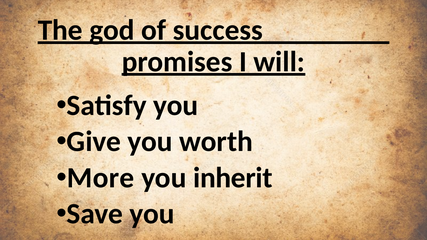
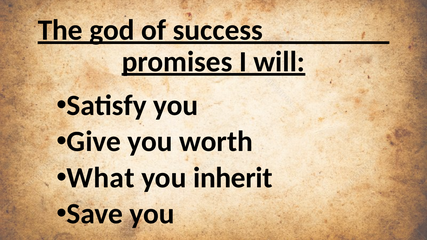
More: More -> What
